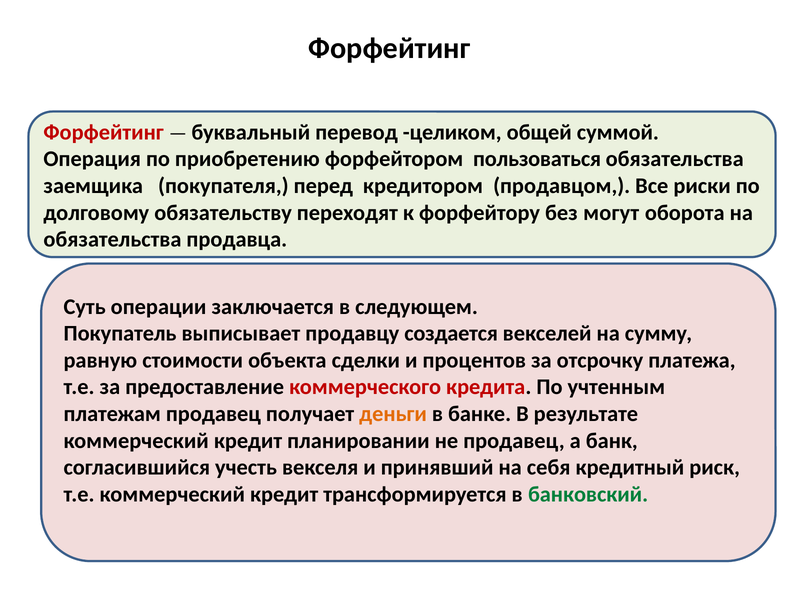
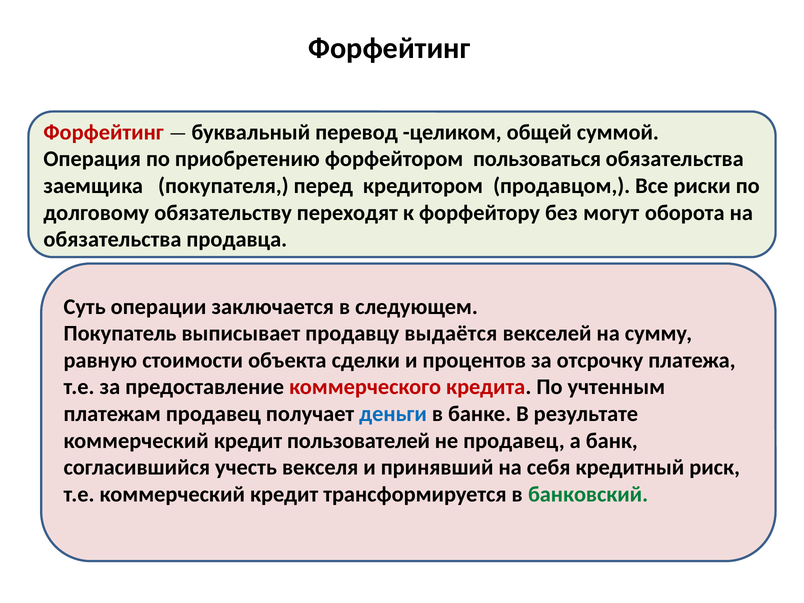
создается: создается -> выдаётся
деньги colour: orange -> blue
планировании: планировании -> пользователей
